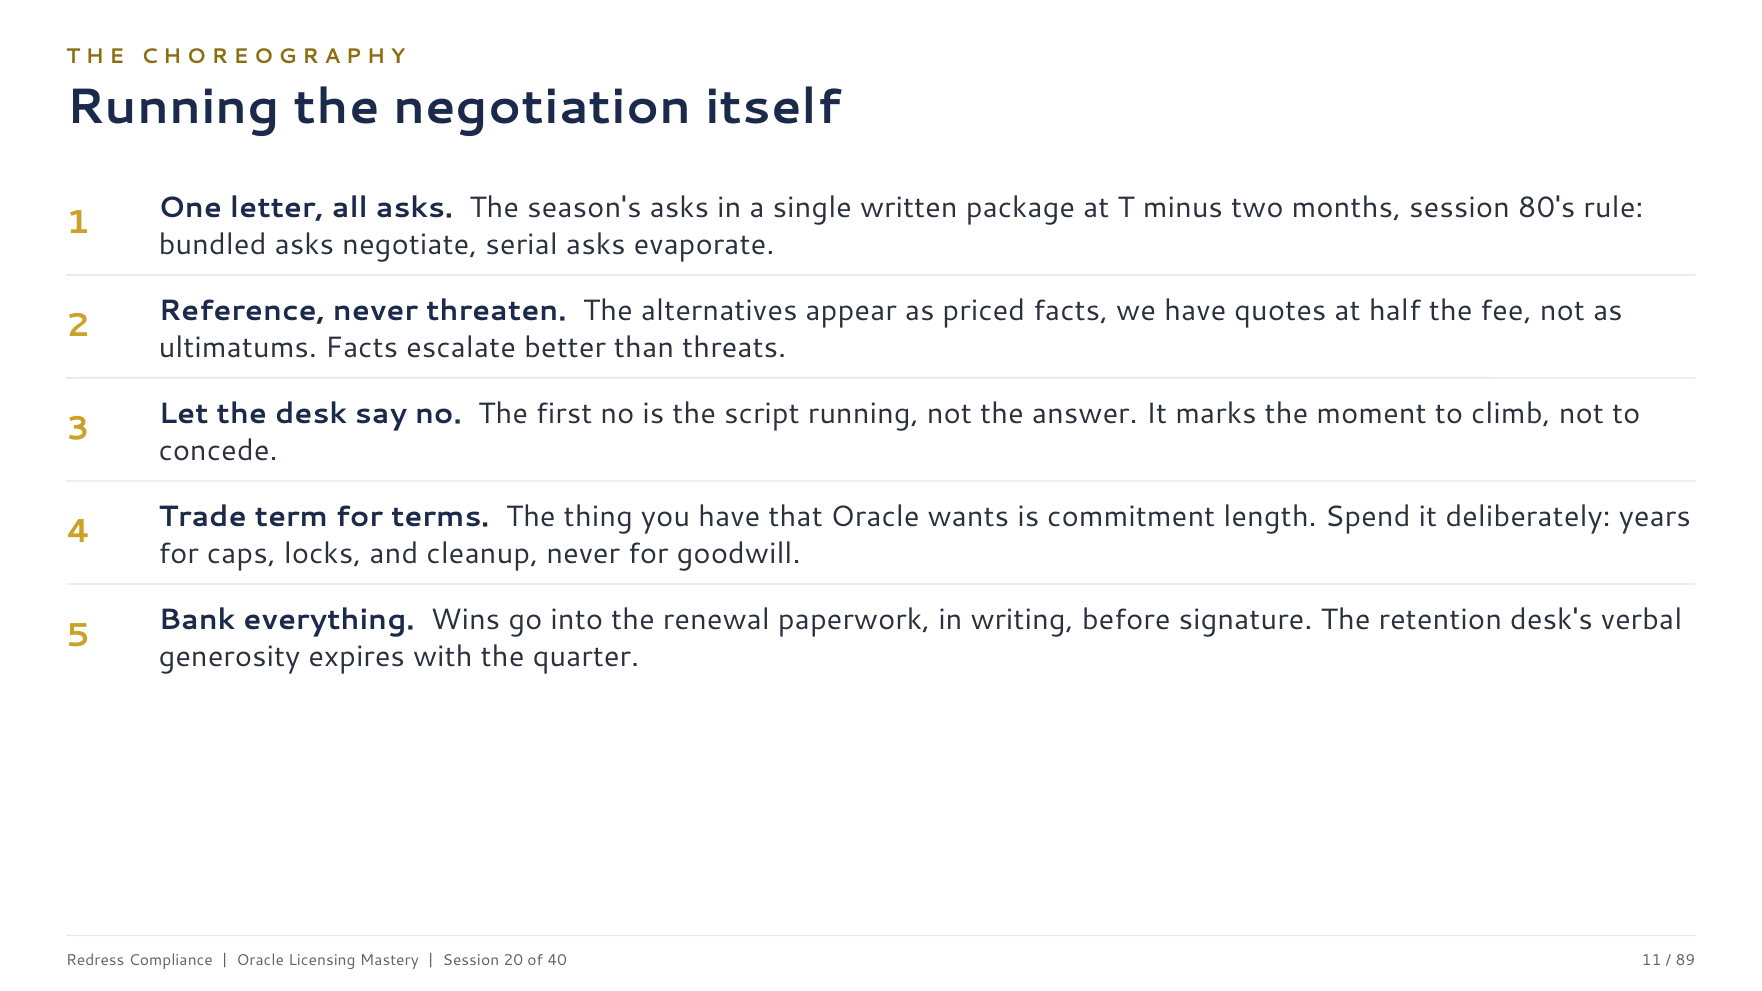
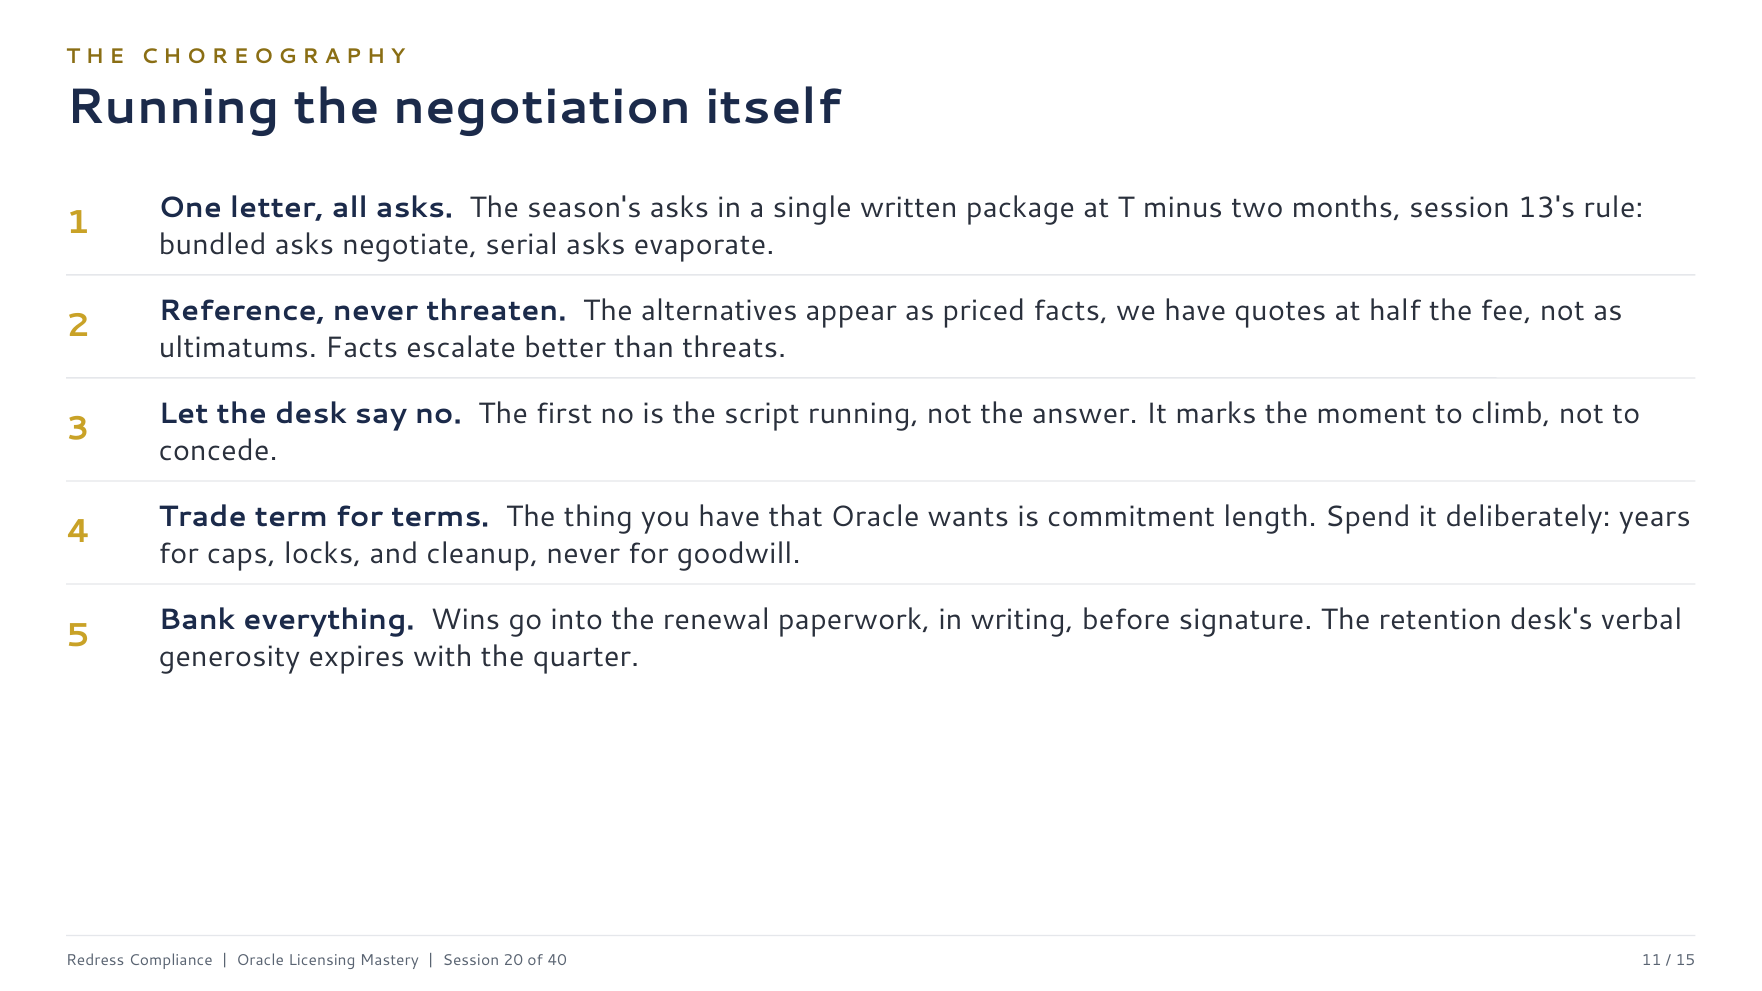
80's: 80's -> 13's
89: 89 -> 15
